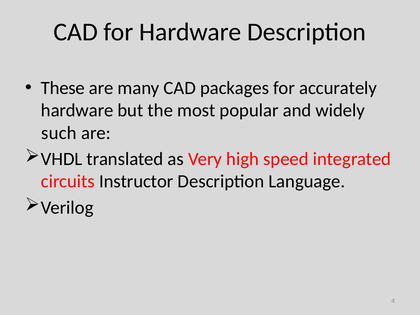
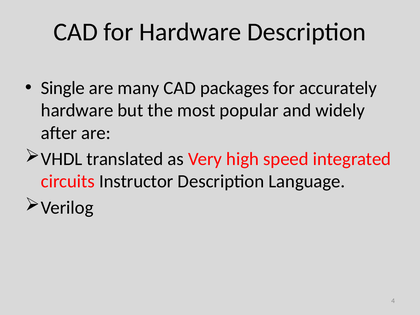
These: These -> Single
such: such -> after
